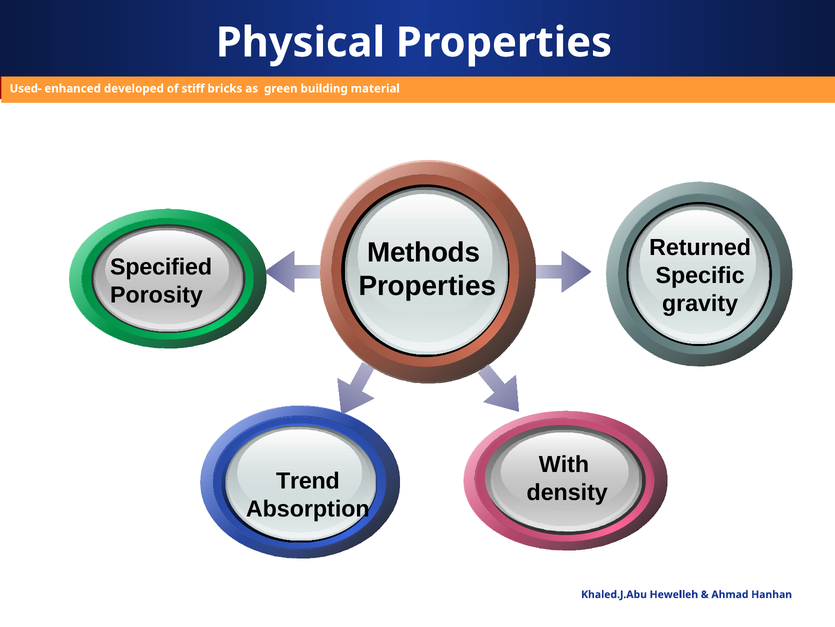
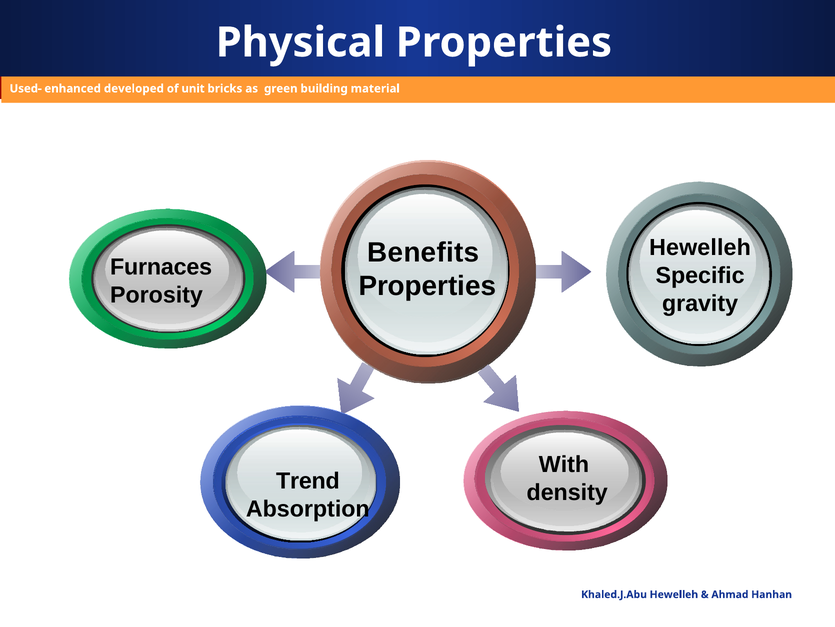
stiff: stiff -> unit
Returned at (700, 247): Returned -> Hewelleh
Methods: Methods -> Benefits
Specified: Specified -> Furnaces
